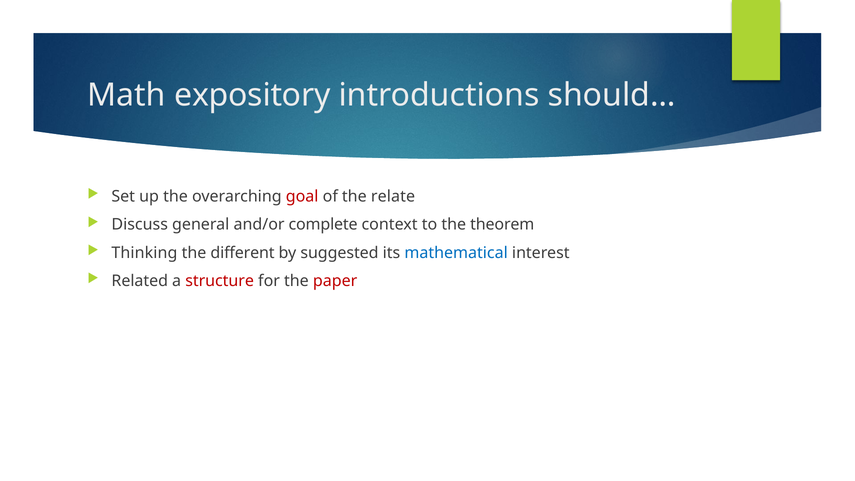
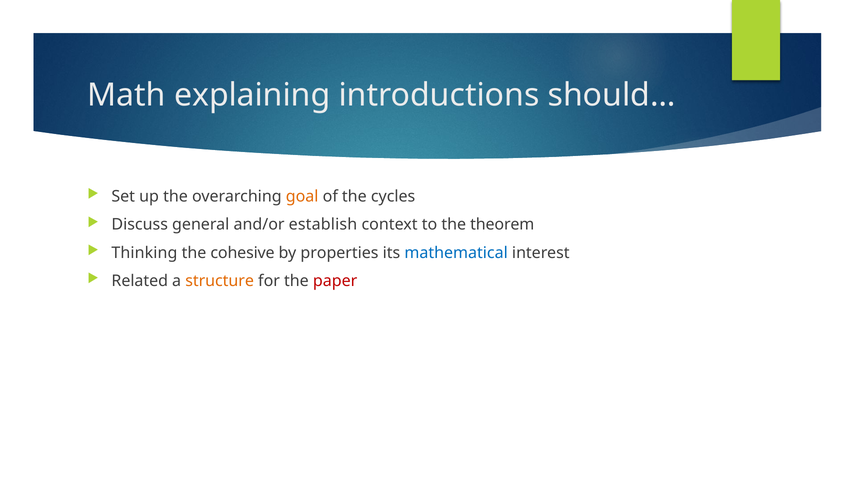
expository: expository -> explaining
goal colour: red -> orange
relate: relate -> cycles
complete: complete -> establish
different: different -> cohesive
suggested: suggested -> properties
structure colour: red -> orange
